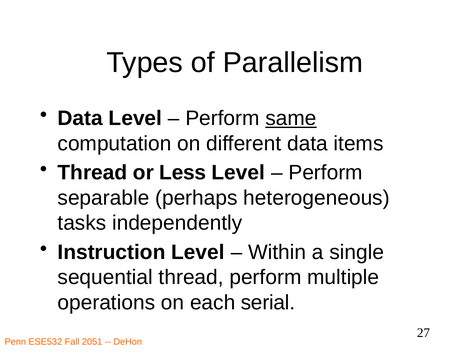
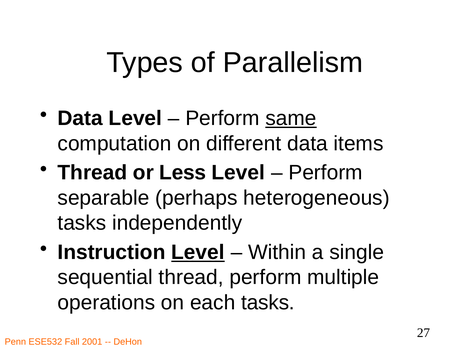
Level at (198, 252) underline: none -> present
each serial: serial -> tasks
2051: 2051 -> 2001
